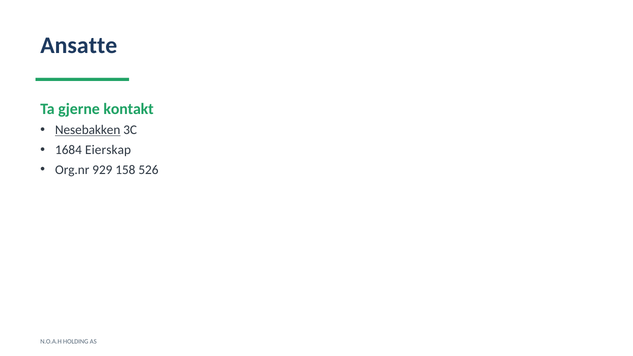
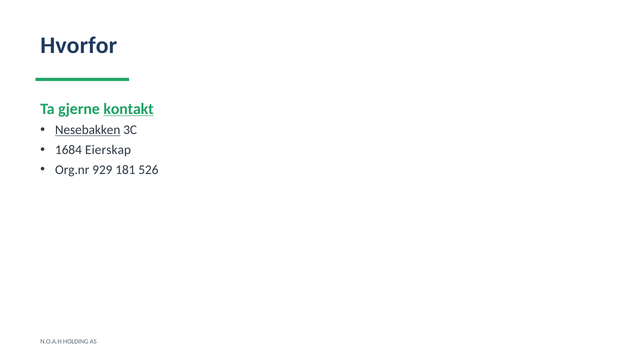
Ansatte: Ansatte -> Hvorfor
kontakt underline: none -> present
158: 158 -> 181
